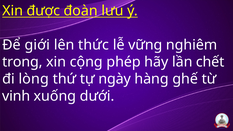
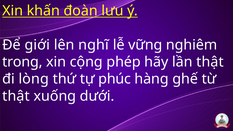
được: được -> khấn
thức: thức -> nghĩ
lần chết: chết -> thật
ngày: ngày -> phúc
vinh at (16, 96): vinh -> thật
